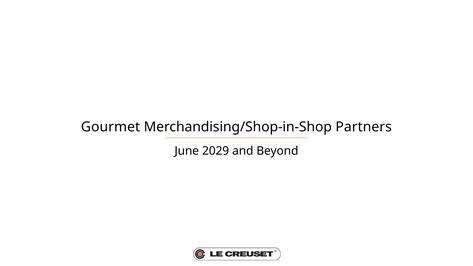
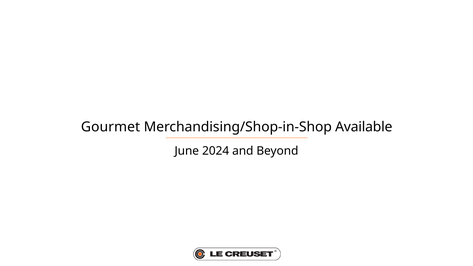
Partners: Partners -> Available
2029: 2029 -> 2024
